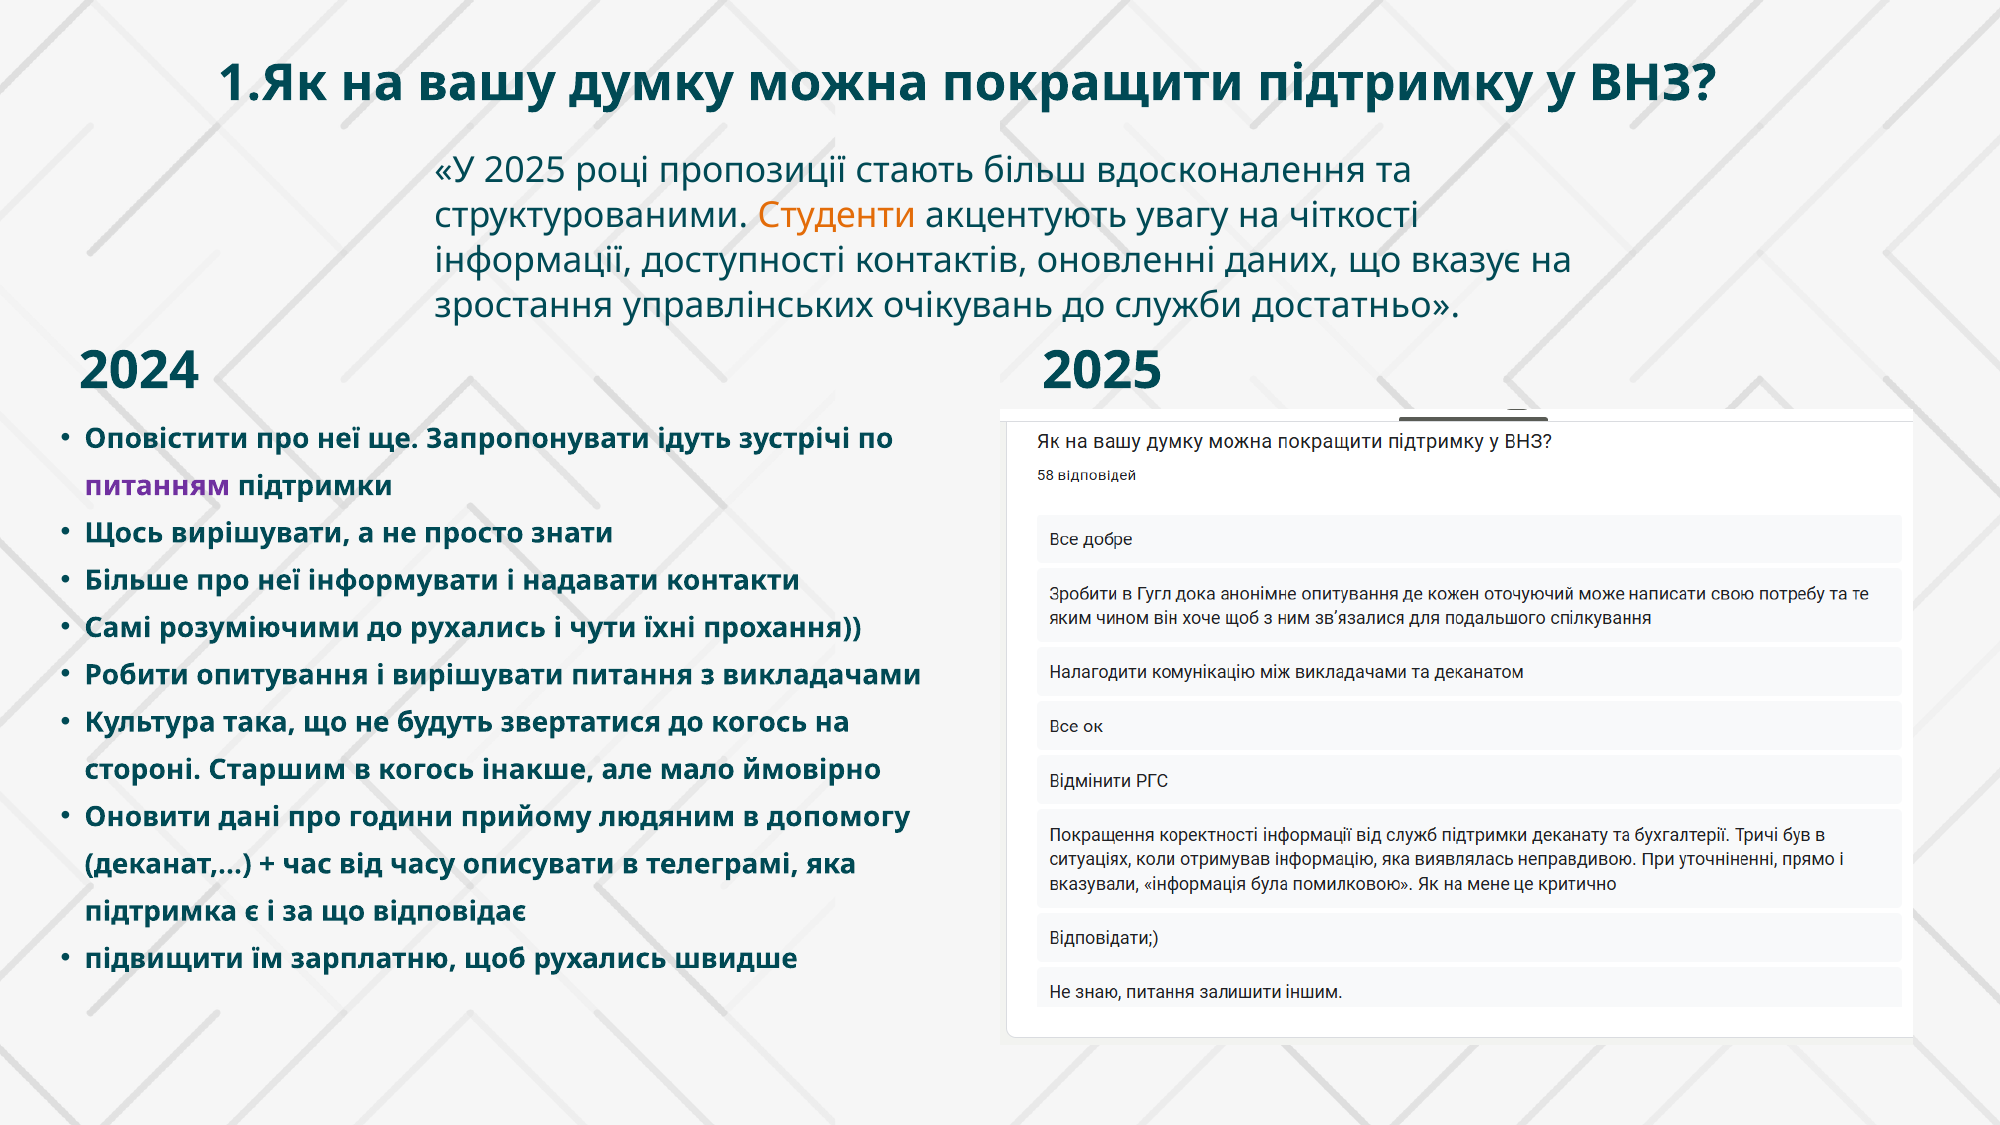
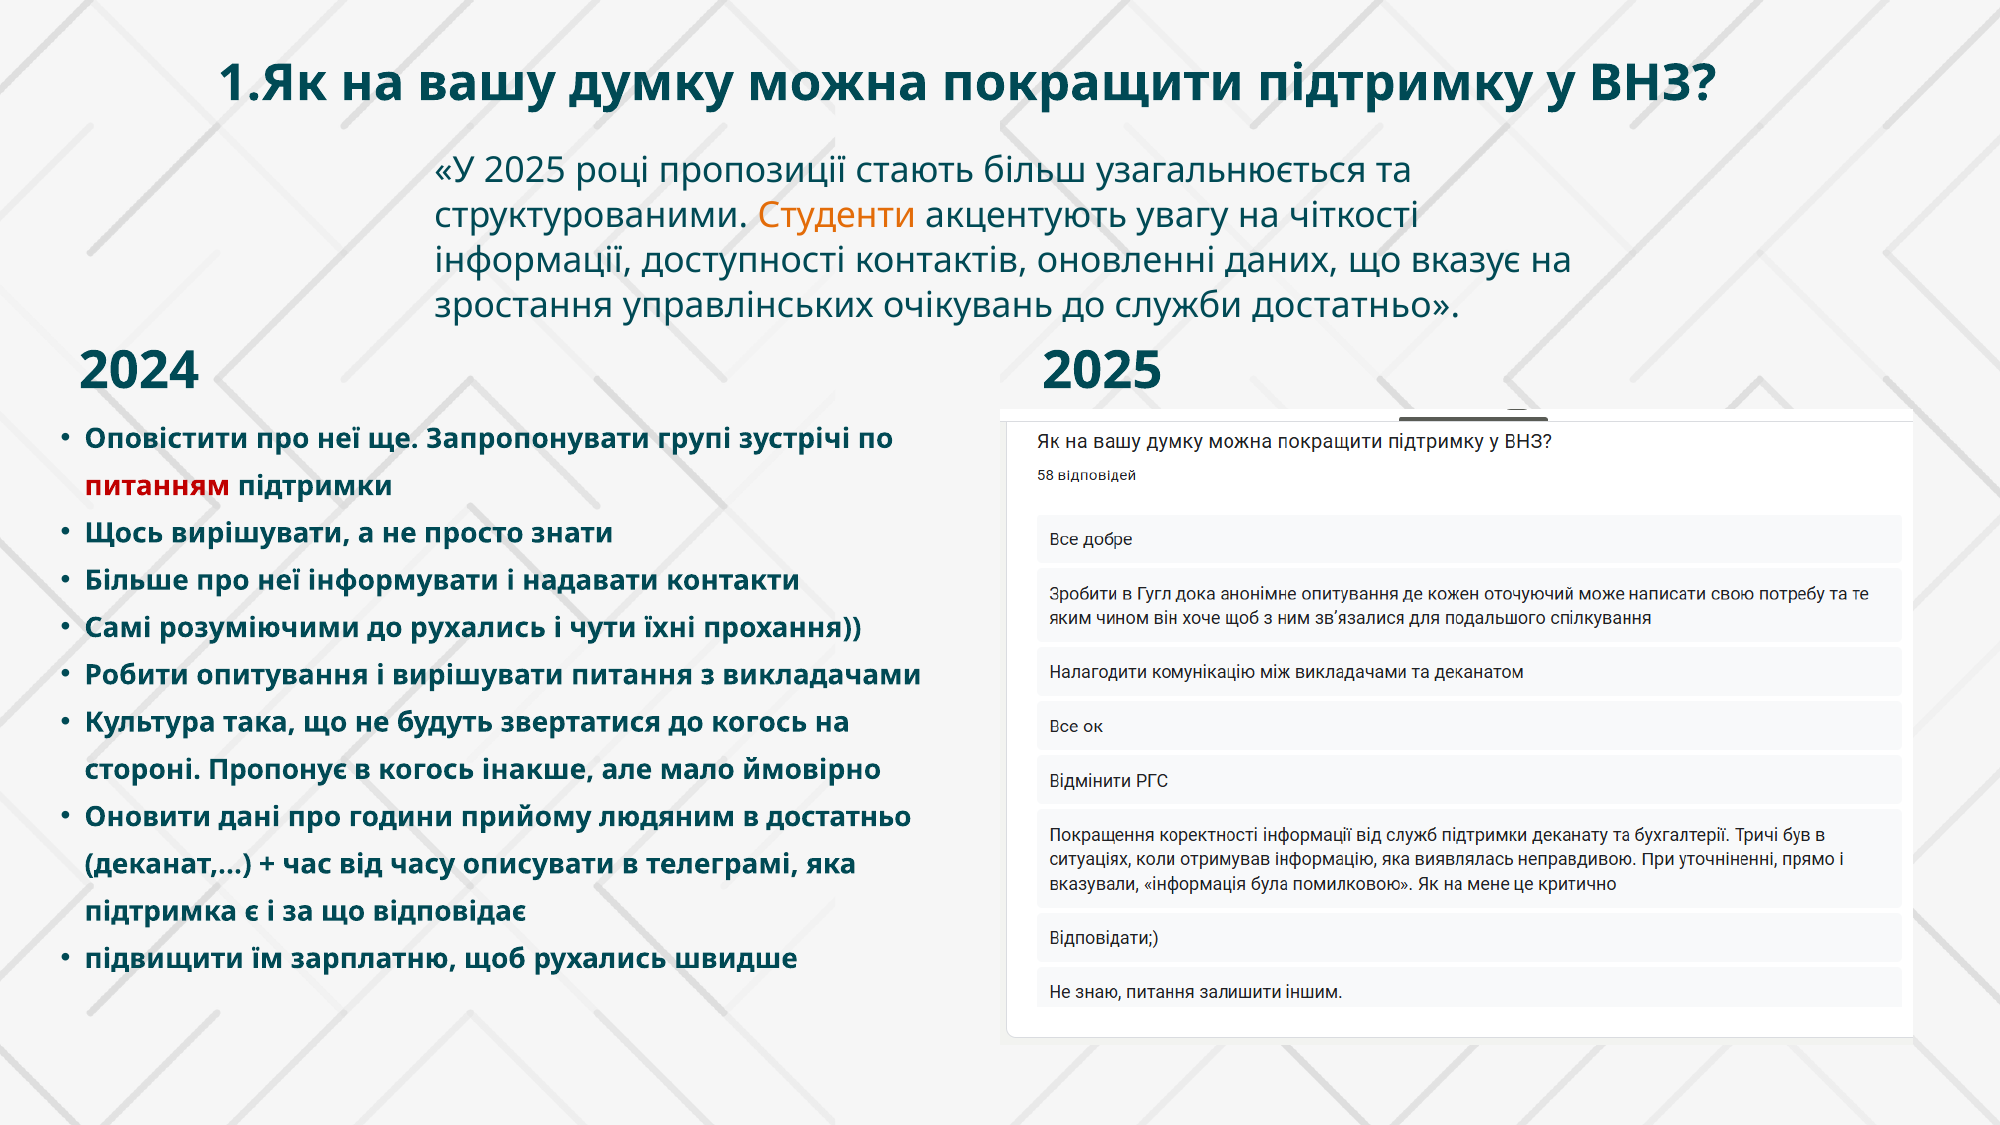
вдосконалення: вдосконалення -> узагальнюється
ідуть: ідуть -> групі
питанням colour: purple -> red
Старшим: Старшим -> Пропонує
в допомогу: допомогу -> достатньо
